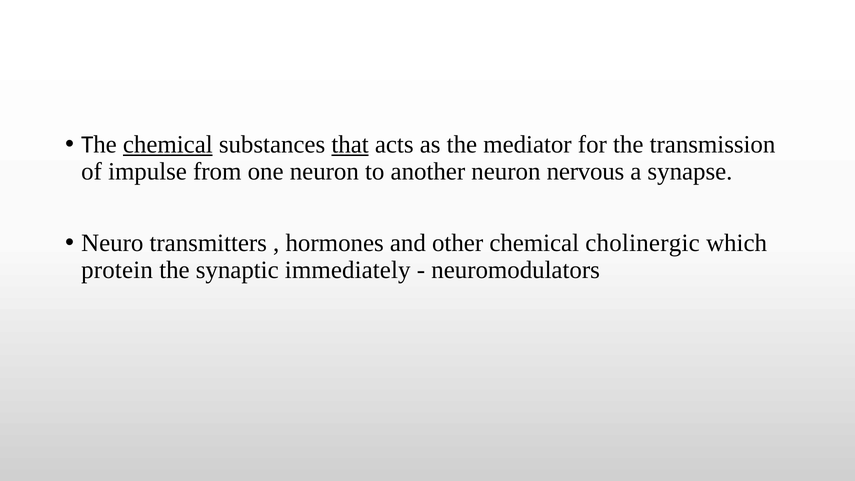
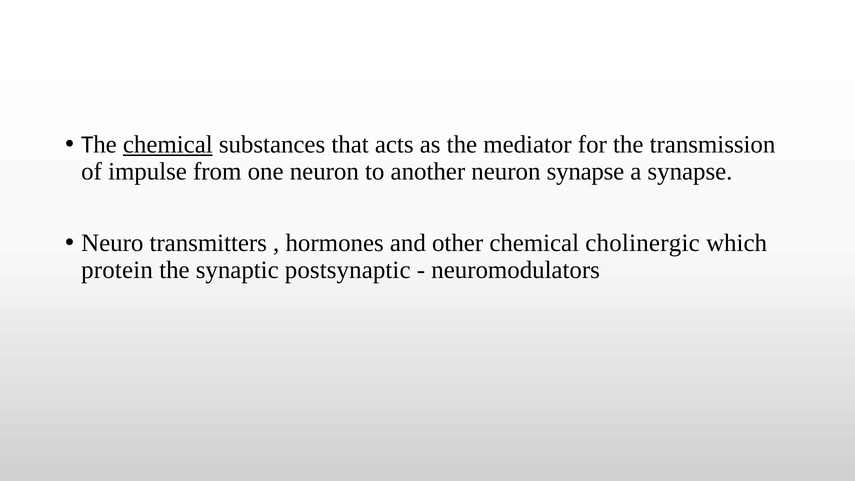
that underline: present -> none
neuron nervous: nervous -> synapse
immediately: immediately -> postsynaptic
